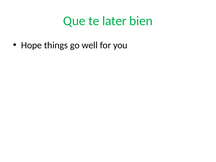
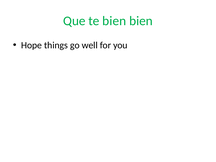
te later: later -> bien
